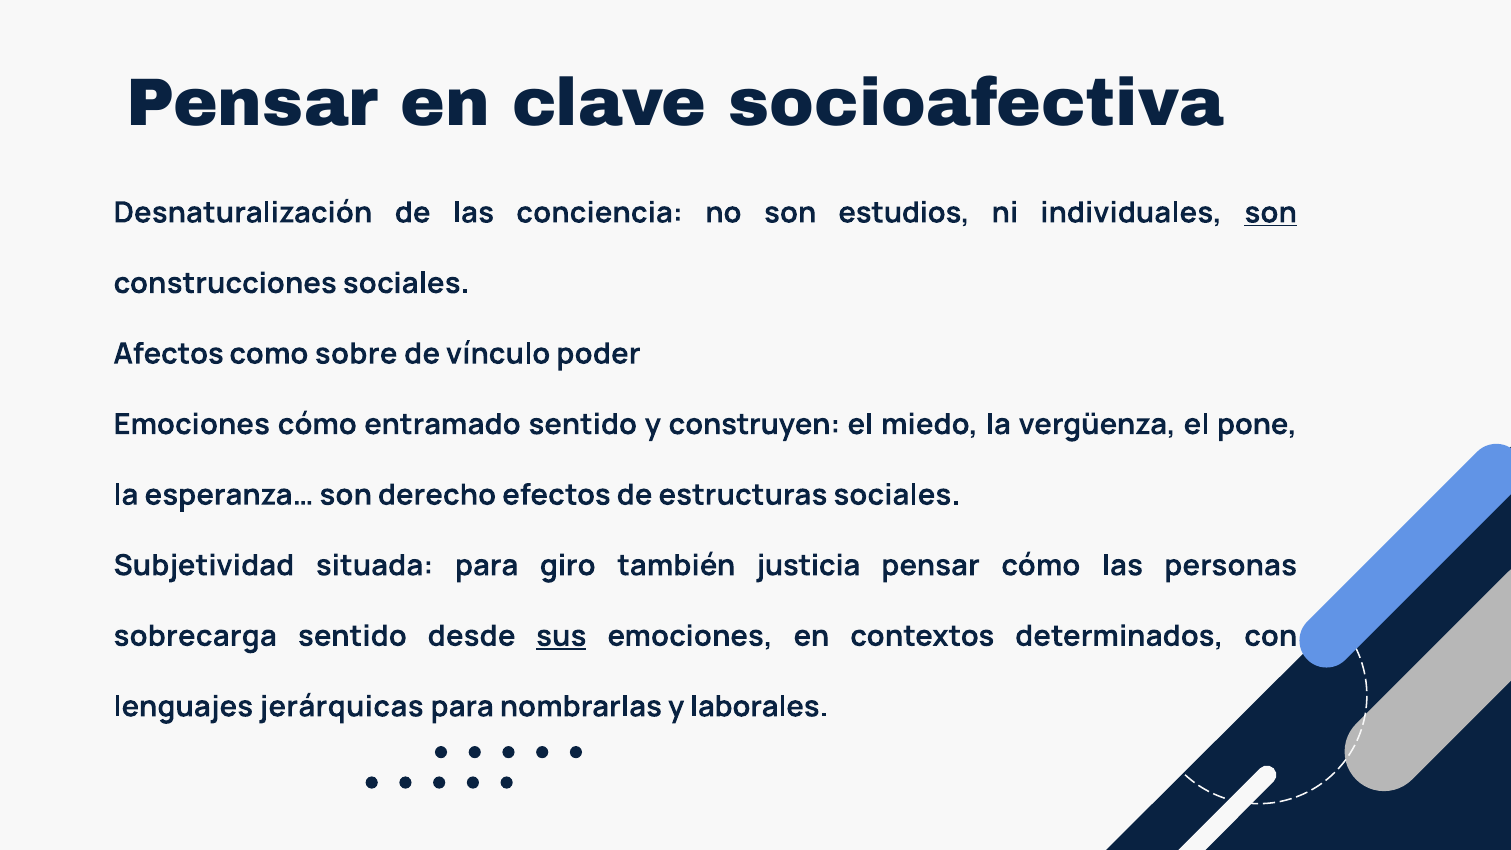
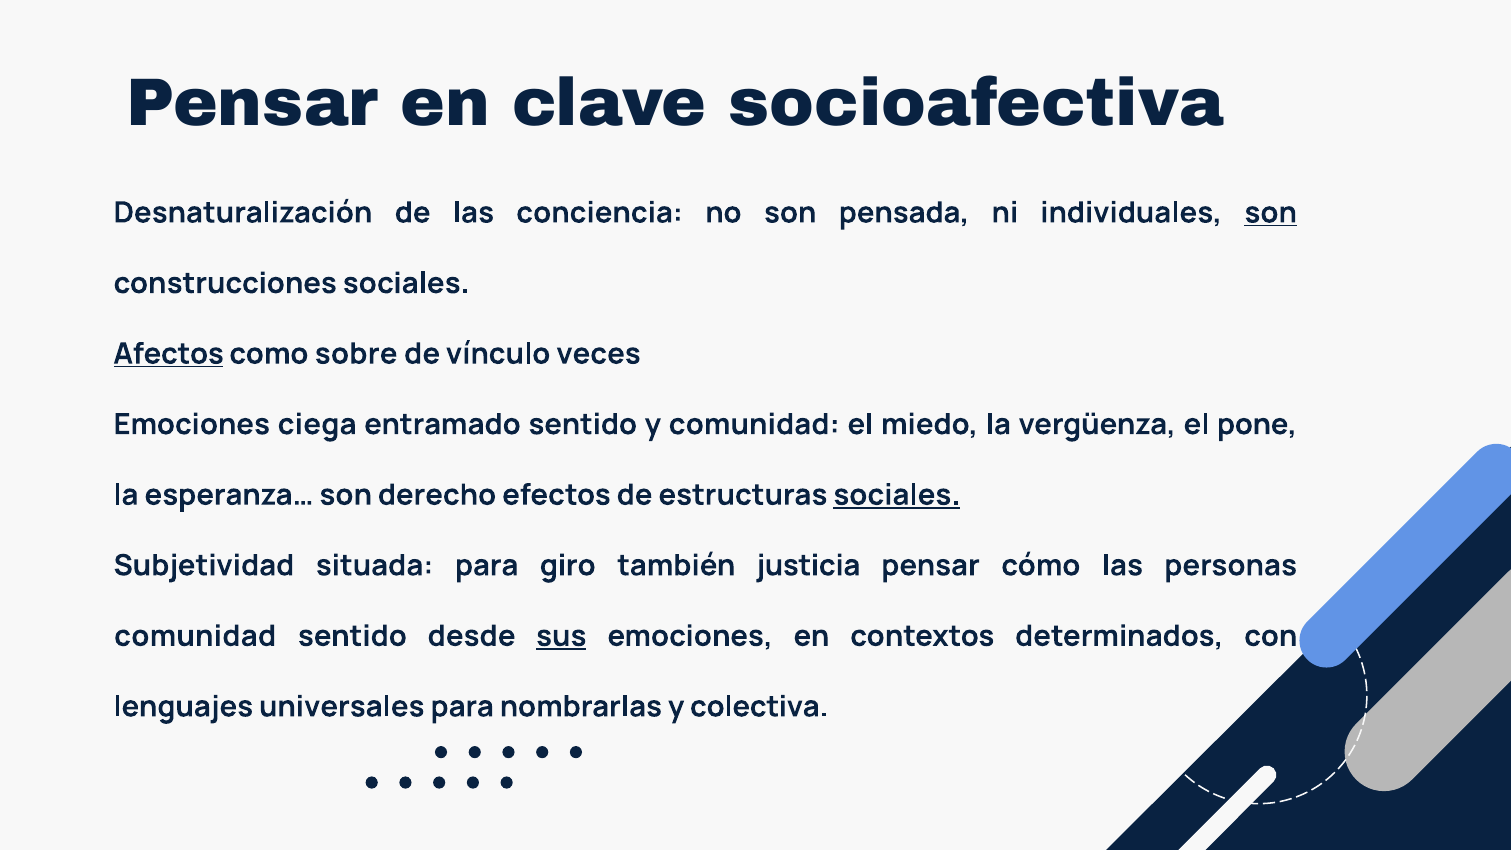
estudios: estudios -> pensada
Afectos underline: none -> present
poder: poder -> veces
Emociones cómo: cómo -> ciega
y construyen: construyen -> comunidad
sociales at (897, 495) underline: none -> present
sobrecarga at (195, 636): sobrecarga -> comunidad
jerárquicas: jerárquicas -> universales
laborales: laborales -> colectiva
